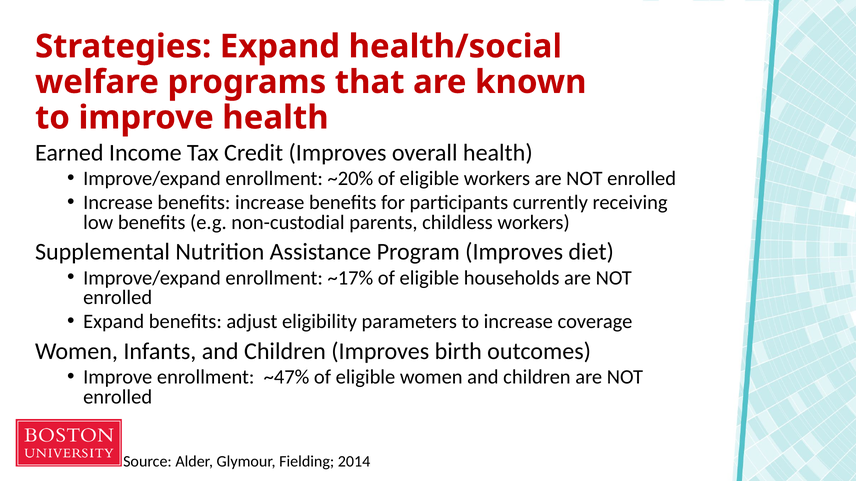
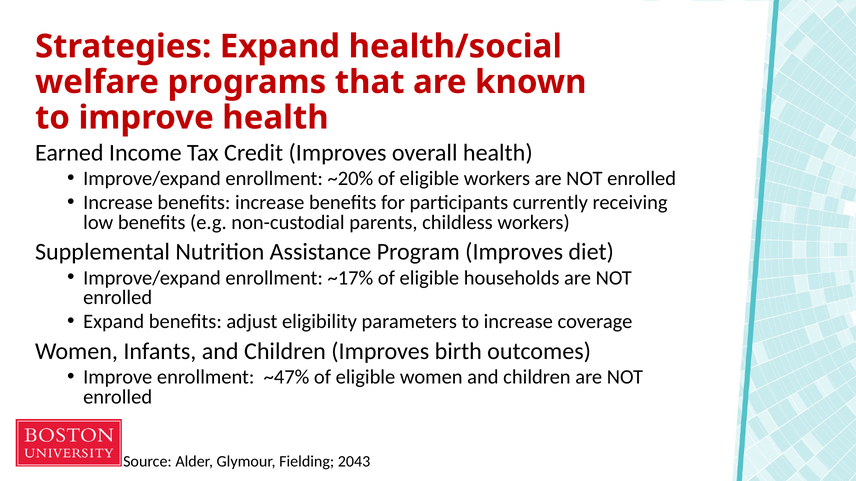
2014: 2014 -> 2043
